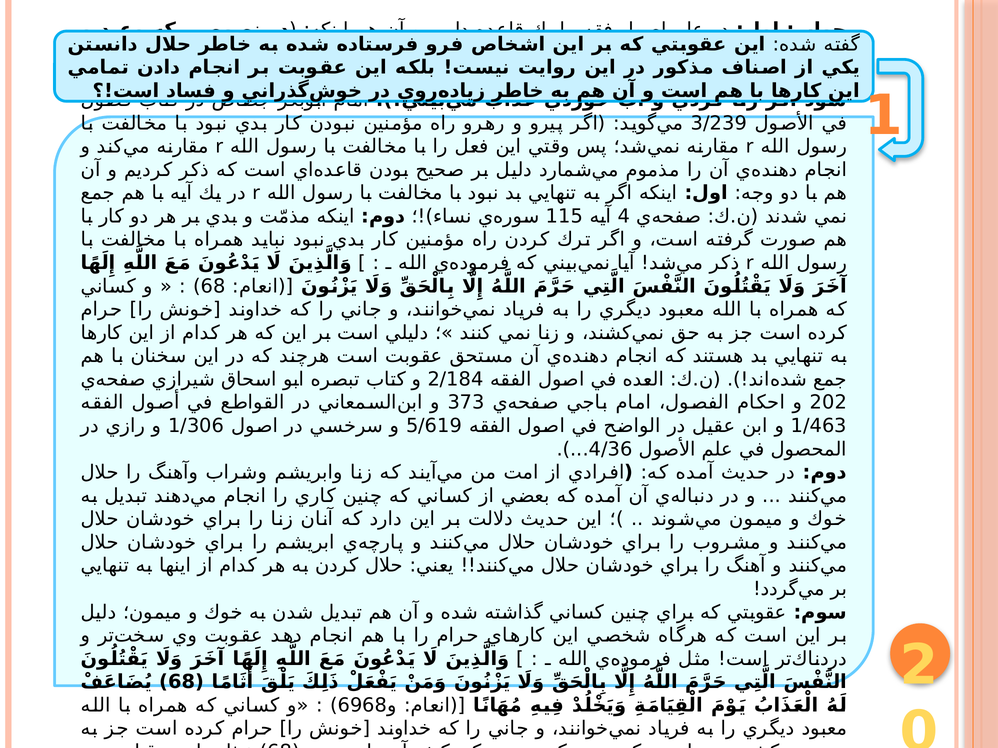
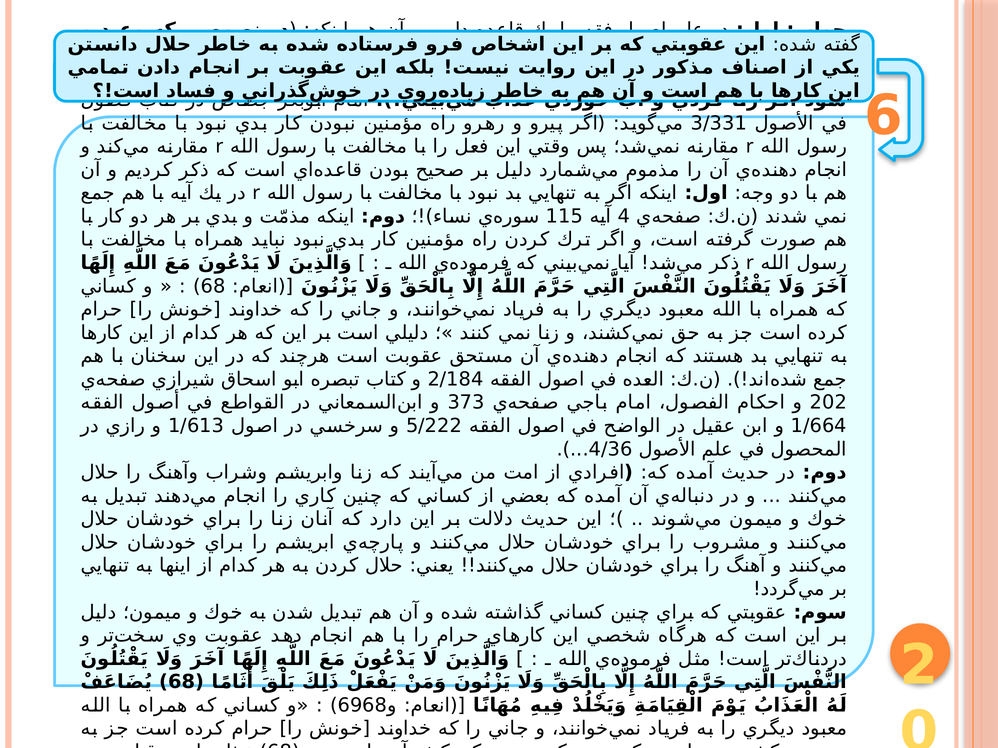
1: 1 -> 6
3/239: 3/239 -> 3/331
1/306: 1/306 -> 1/613
5/619: 5/619 -> 5/222
1/463: 1/463 -> 1/664
